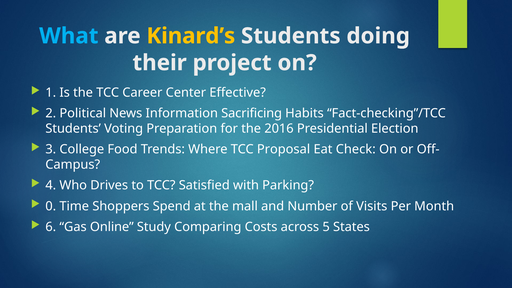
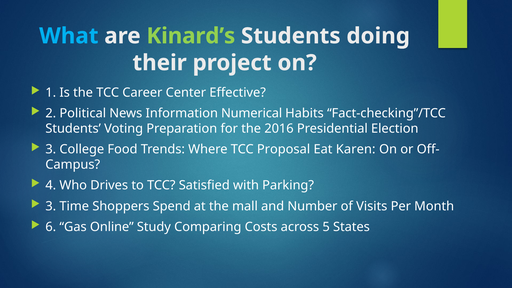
Kinard’s colour: yellow -> light green
Sacrificing: Sacrificing -> Numerical
Check: Check -> Karen
0 at (51, 206): 0 -> 3
